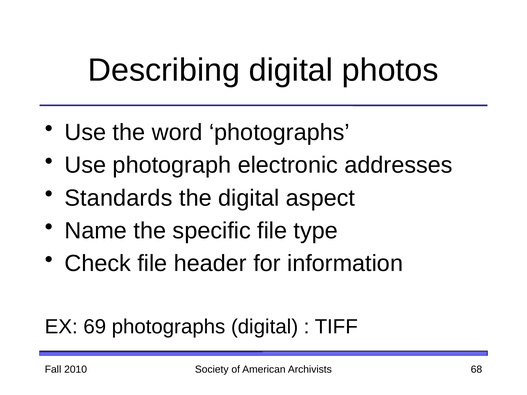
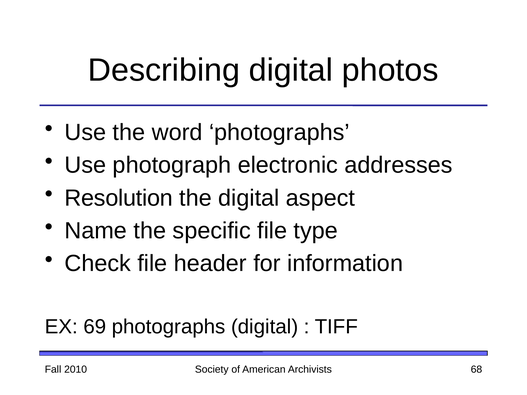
Standards: Standards -> Resolution
